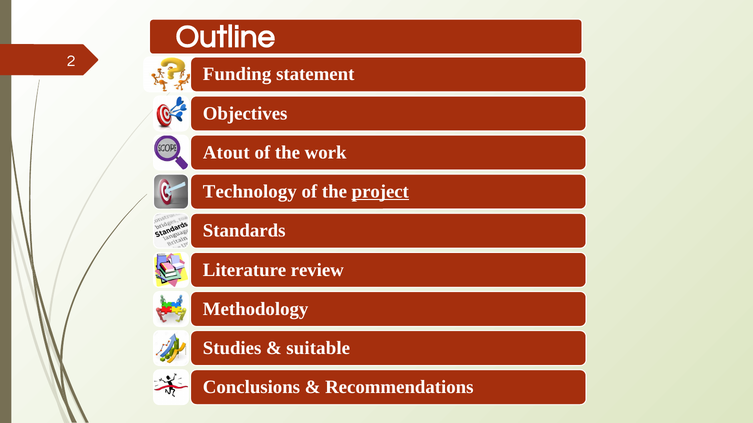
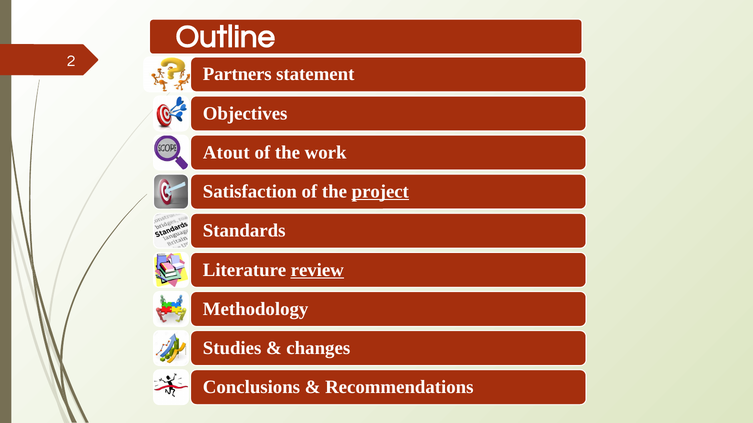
Funding: Funding -> Partners
Technology: Technology -> Satisfaction
review underline: none -> present
suitable: suitable -> changes
